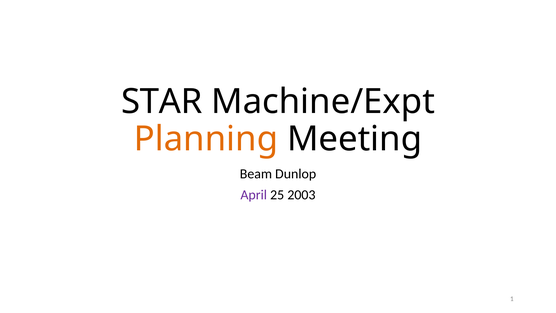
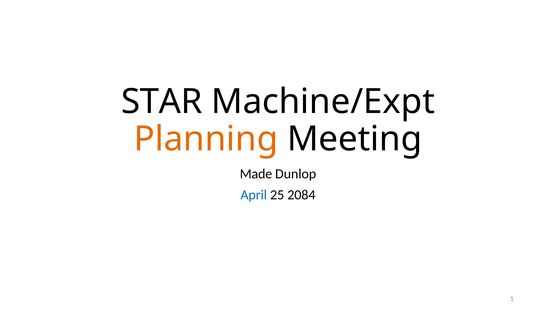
Beam: Beam -> Made
April colour: purple -> blue
2003: 2003 -> 2084
